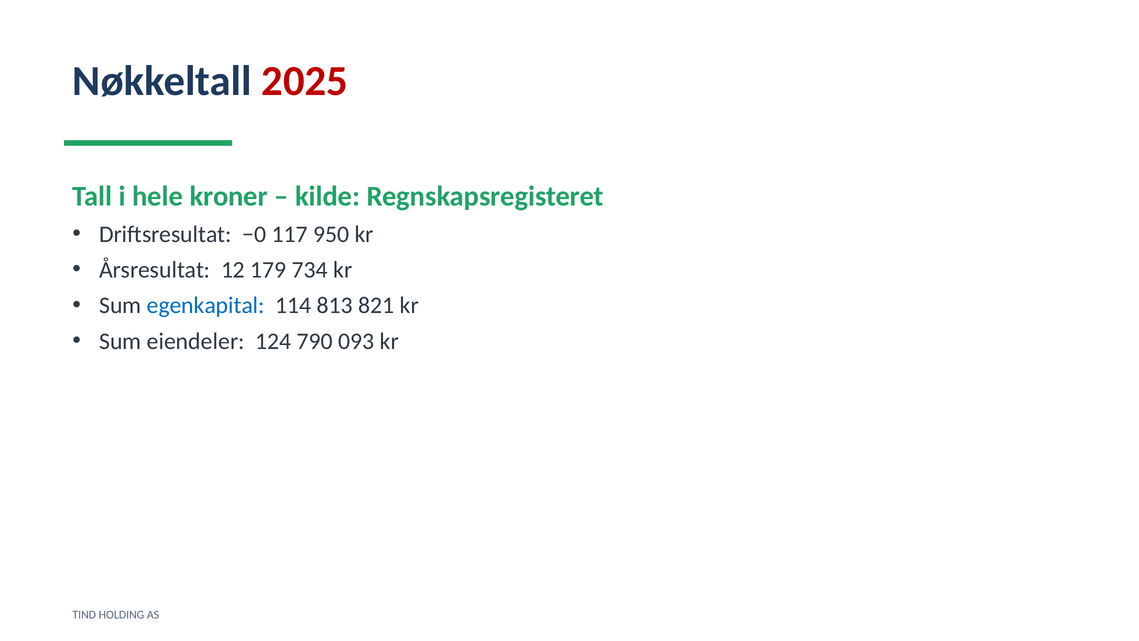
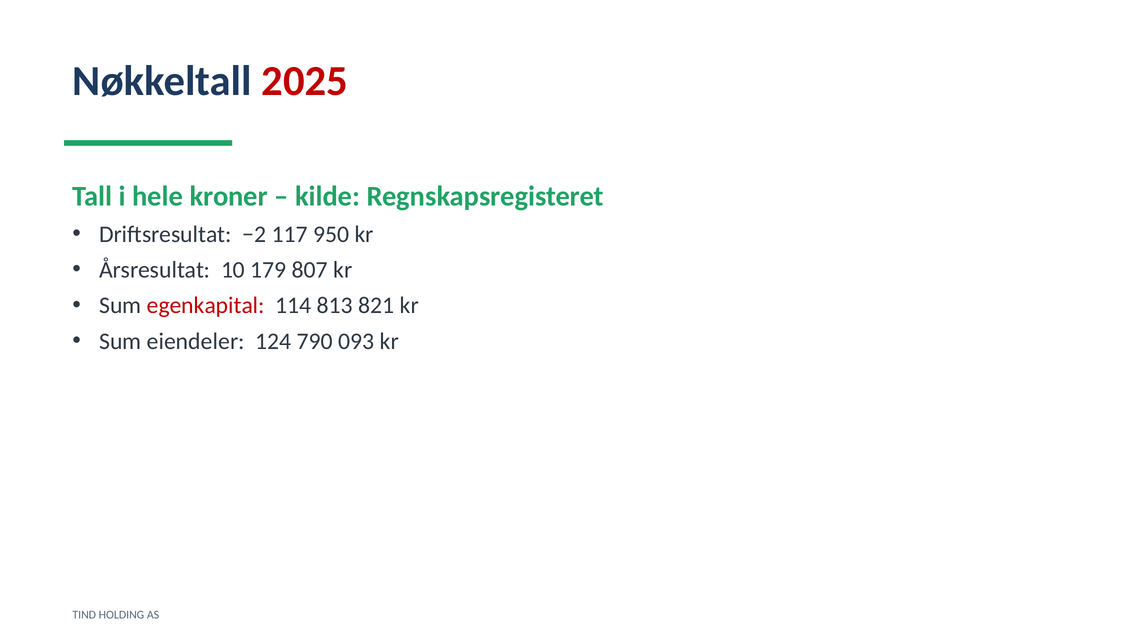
−0: −0 -> −2
12: 12 -> 10
734: 734 -> 807
egenkapital colour: blue -> red
